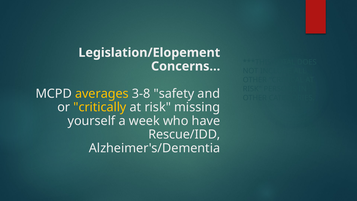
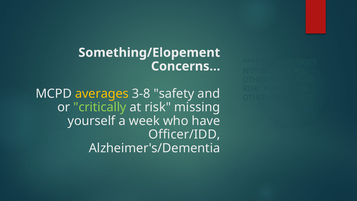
Legislation/Elopement: Legislation/Elopement -> Something/Elopement
critically colour: yellow -> light green
Rescue/IDD: Rescue/IDD -> Officer/IDD
